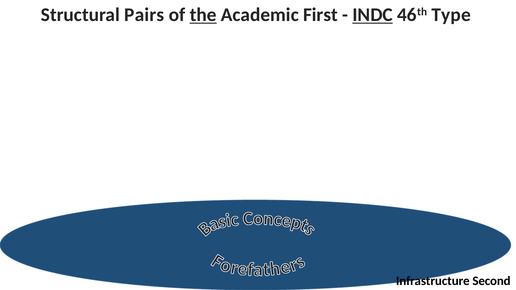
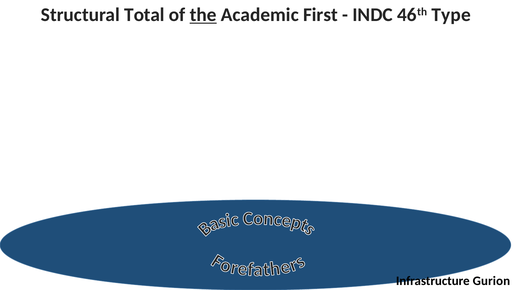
Pairs: Pairs -> Total
INDC underline: present -> none
Second: Second -> Gurion
